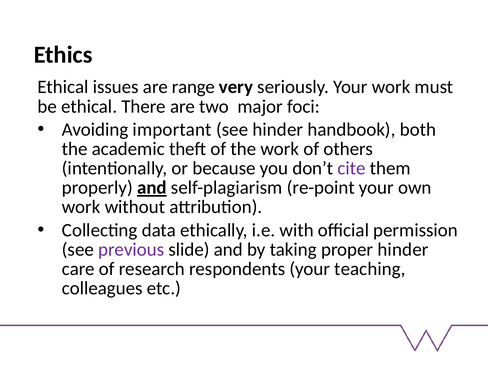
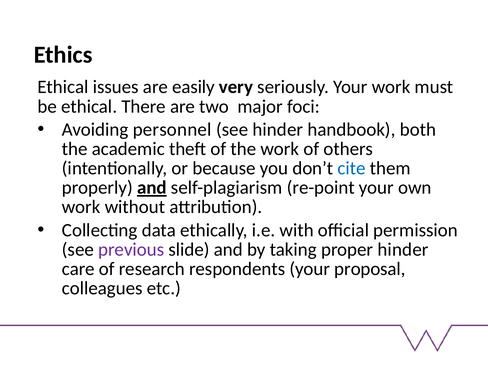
range: range -> easily
important: important -> personnel
cite colour: purple -> blue
teaching: teaching -> proposal
